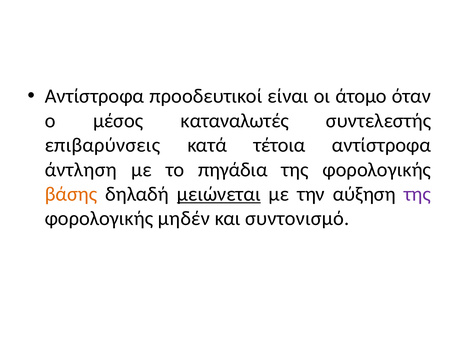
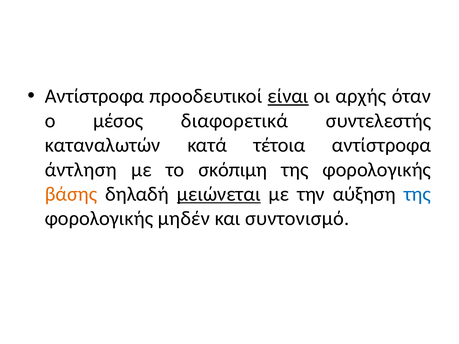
είναι underline: none -> present
άτομο: άτομο -> αρχής
καταναλωτές: καταναλωτές -> διαφορετικά
επιβαρύνσεις: επιβαρύνσεις -> καταναλωτών
πηγάδια: πηγάδια -> σκόπιμη
της at (417, 194) colour: purple -> blue
